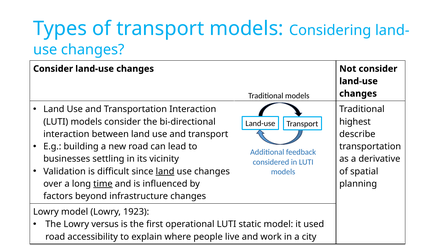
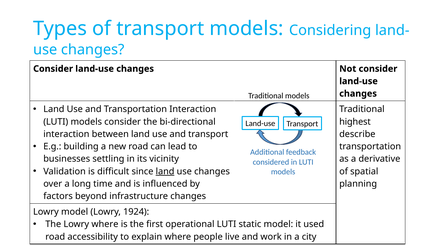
time underline: present -> none
1923: 1923 -> 1924
Lowry versus: versus -> where
